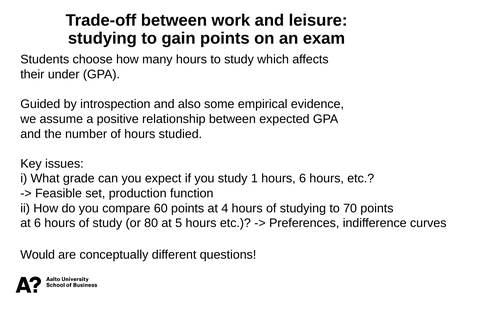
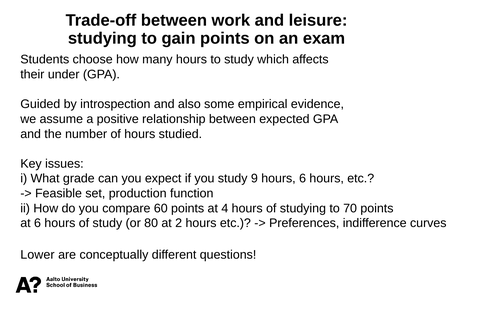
1: 1 -> 9
5: 5 -> 2
Would: Would -> Lower
